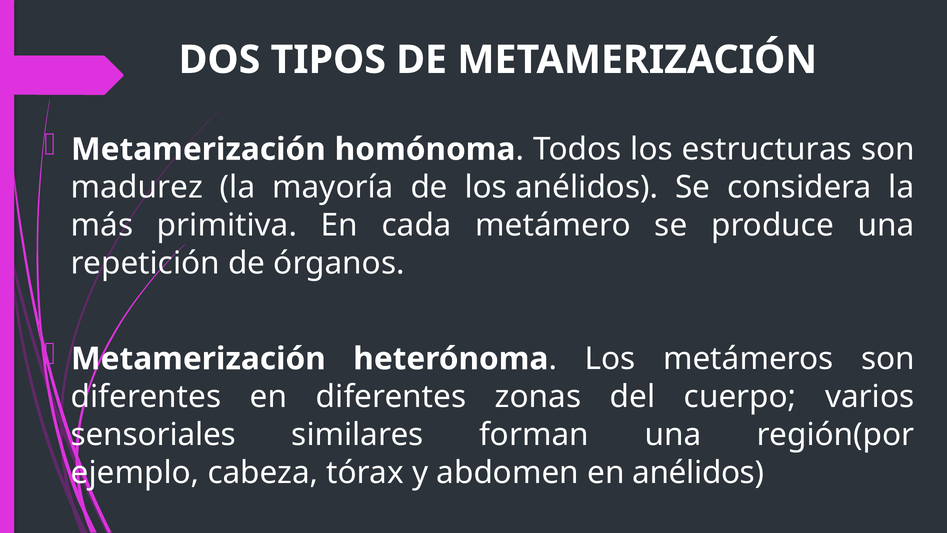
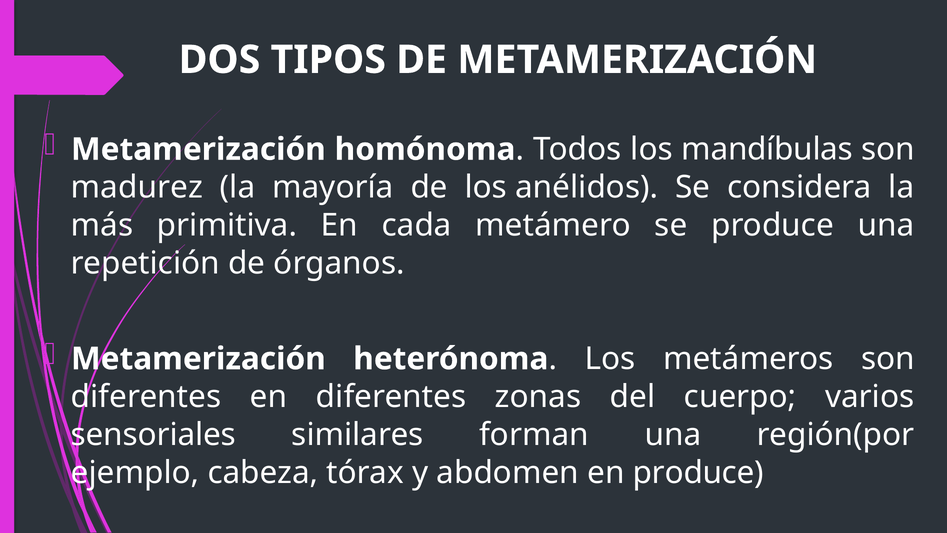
estructuras: estructuras -> mandíbulas
en anélidos: anélidos -> produce
